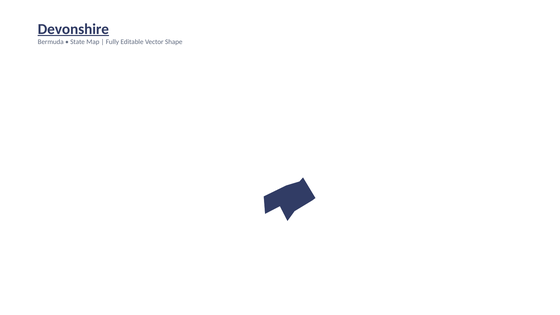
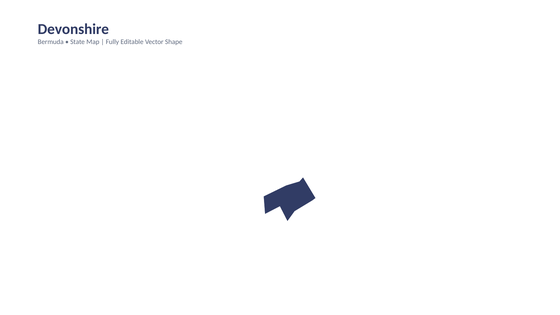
Devonshire underline: present -> none
